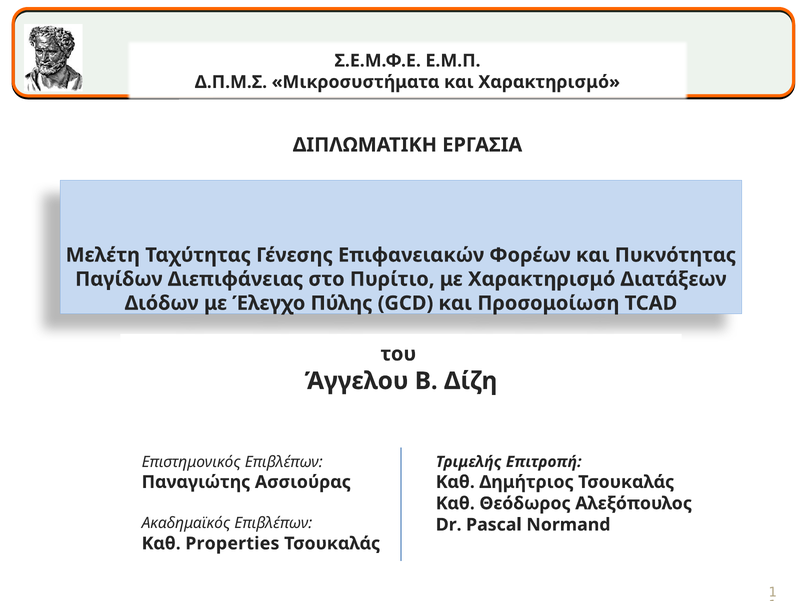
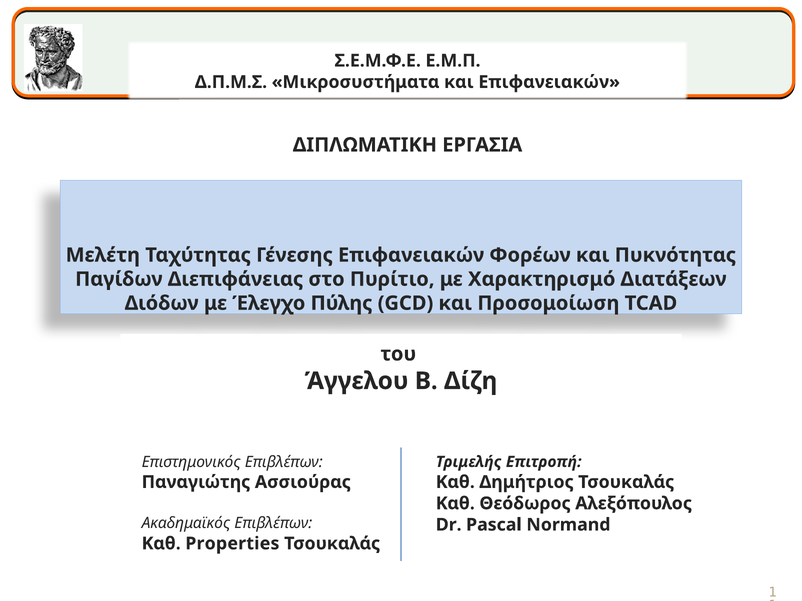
και Χαρακτηρισμό: Χαρακτηρισμό -> Επιφανειακών
